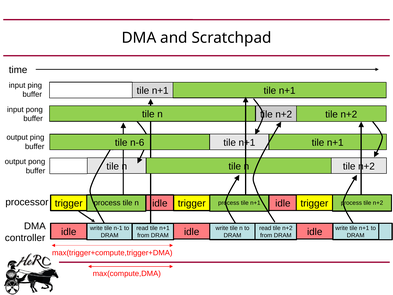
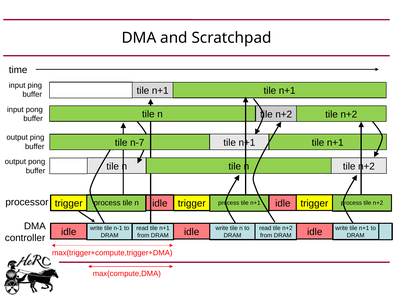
n-6: n-6 -> n-7
